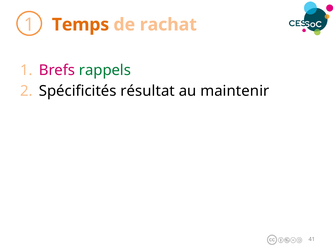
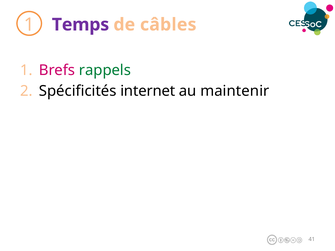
Temps colour: orange -> purple
rachat: rachat -> câbles
résultat: résultat -> internet
